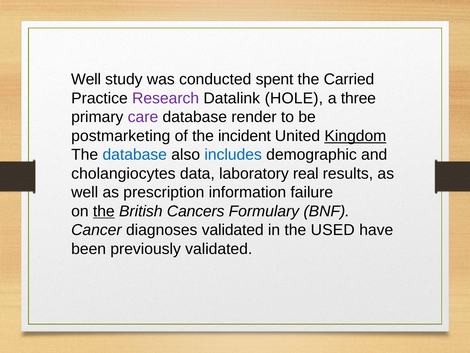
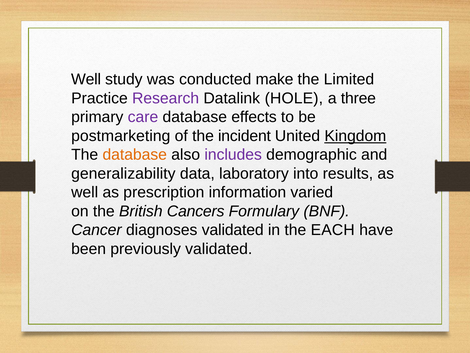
spent: spent -> make
Carried: Carried -> Limited
render: render -> effects
database at (135, 155) colour: blue -> orange
includes colour: blue -> purple
cholangiocytes: cholangiocytes -> generalizability
real: real -> into
failure: failure -> varied
the at (104, 211) underline: present -> none
USED: USED -> EACH
